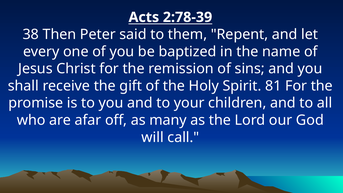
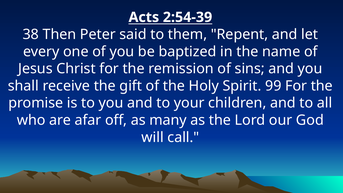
2:78-39: 2:78-39 -> 2:54-39
81: 81 -> 99
